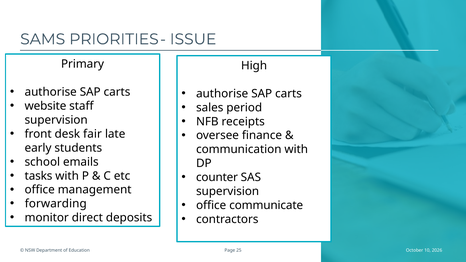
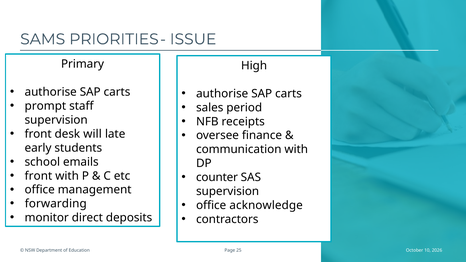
website: website -> prompt
fair: fair -> will
tasks at (39, 176): tasks -> front
communicate: communicate -> acknowledge
